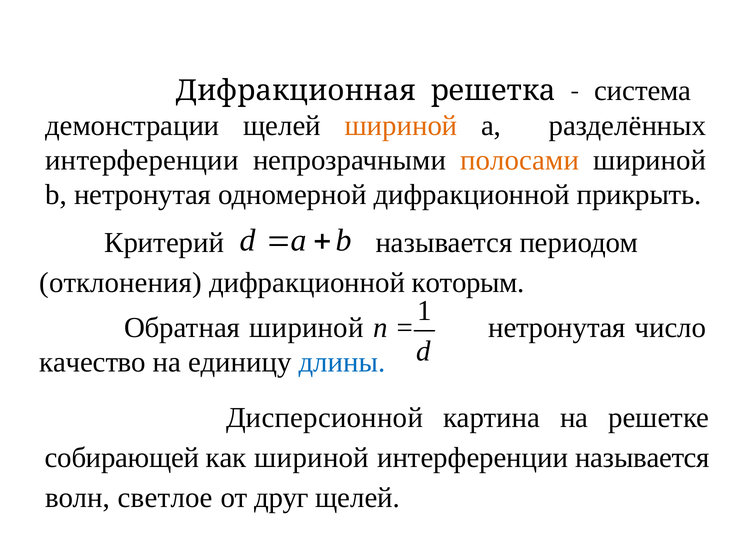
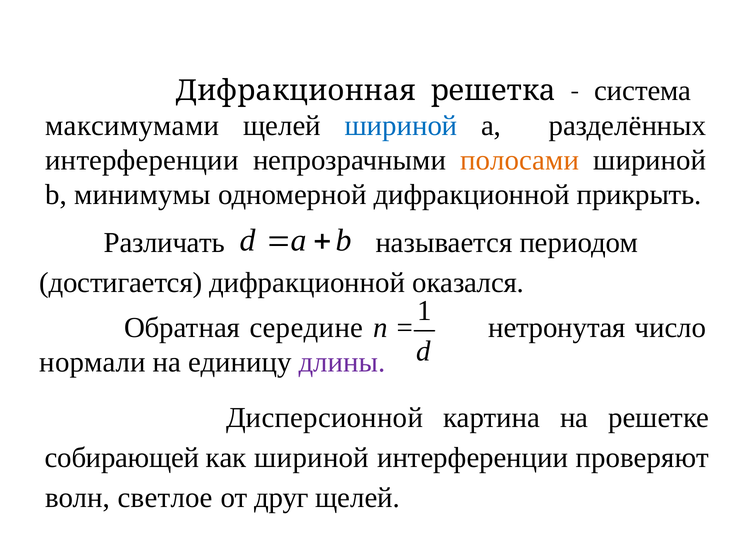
демонстрации: демонстрации -> максимумами
шириной at (401, 126) colour: orange -> blue
b нетронутая: нетронутая -> минимумы
Критерий: Критерий -> Различать
отклонения: отклонения -> достигается
которым: которым -> оказался
Обратная шириной: шириной -> середине
качество: качество -> нормали
длины colour: blue -> purple
интерференции называется: называется -> проверяют
